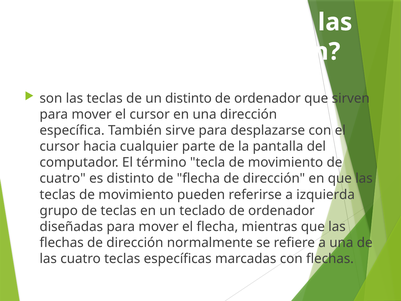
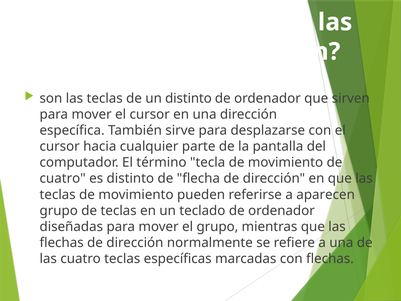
izquierda: izquierda -> aparecen
el flecha: flecha -> grupo
